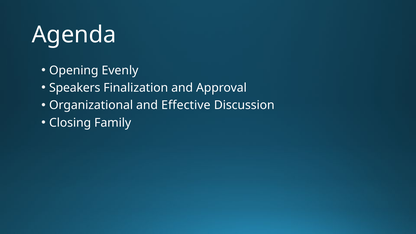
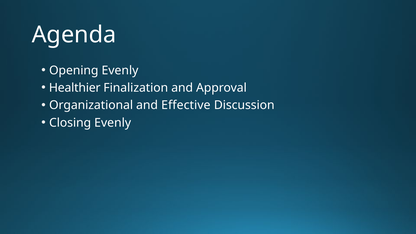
Speakers: Speakers -> Healthier
Closing Family: Family -> Evenly
